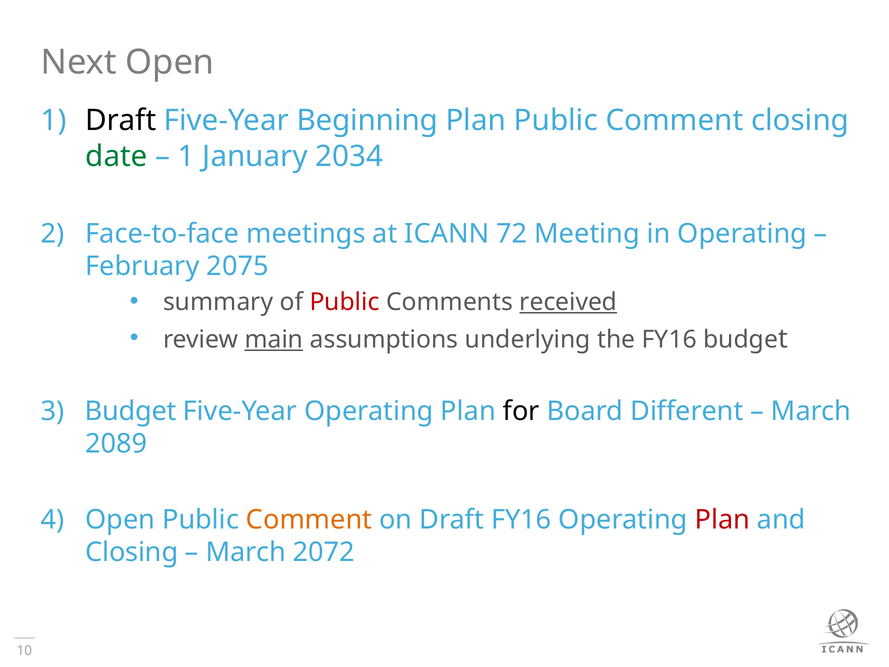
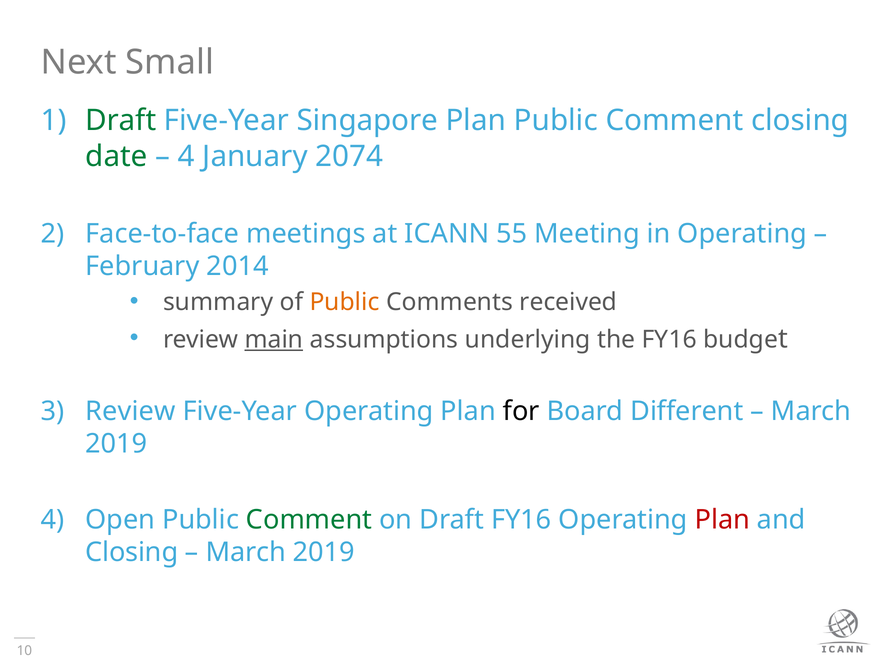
Next Open: Open -> Small
Draft at (121, 121) colour: black -> green
Beginning: Beginning -> Singapore
1 at (186, 156): 1 -> 4
2034: 2034 -> 2074
72: 72 -> 55
2075: 2075 -> 2014
Public at (345, 302) colour: red -> orange
received underline: present -> none
Budget at (131, 411): Budget -> Review
2089 at (116, 444): 2089 -> 2019
Comment at (309, 520) colour: orange -> green
2072 at (324, 552): 2072 -> 2019
